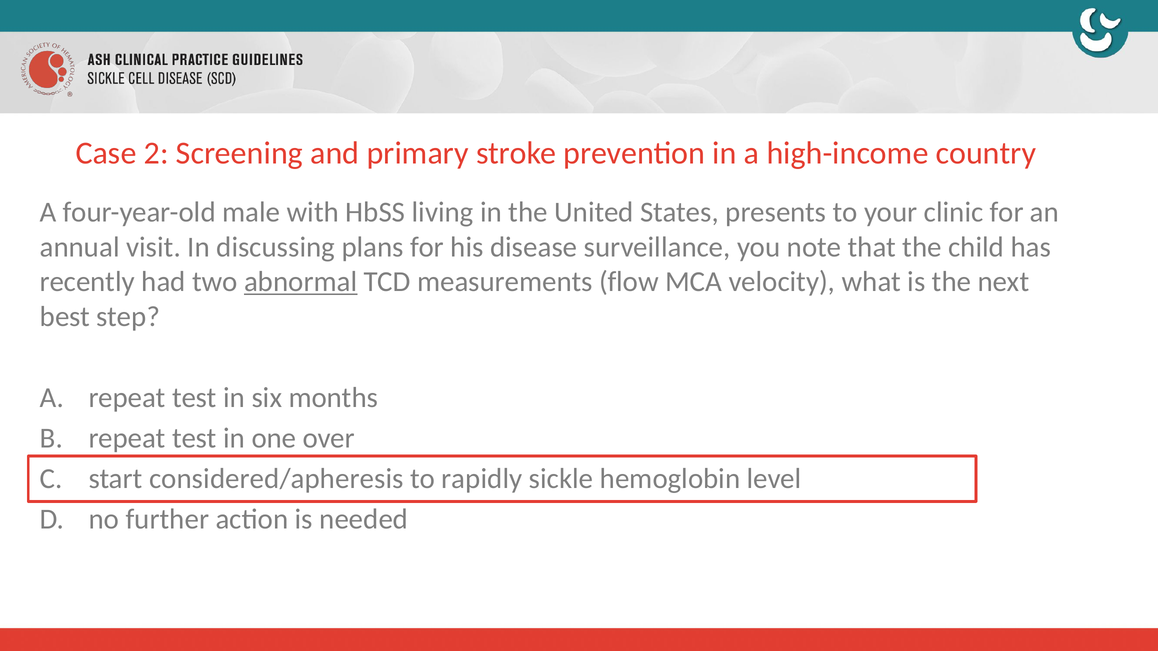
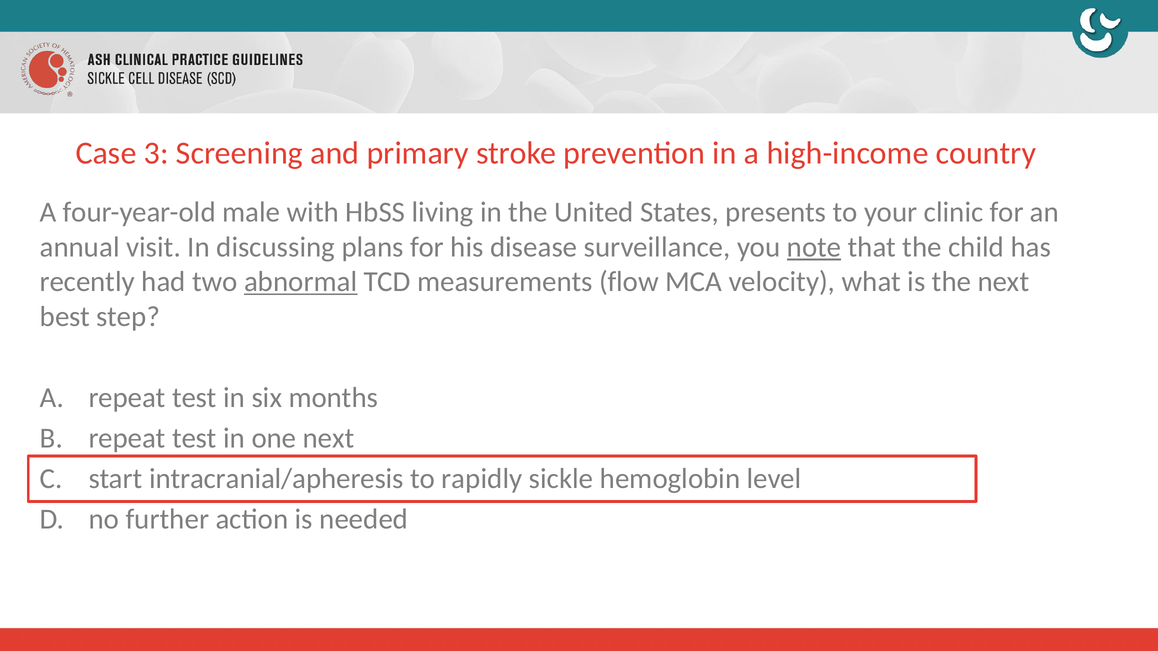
2: 2 -> 3
note underline: none -> present
one over: over -> next
considered/apheresis: considered/apheresis -> intracranial/apheresis
